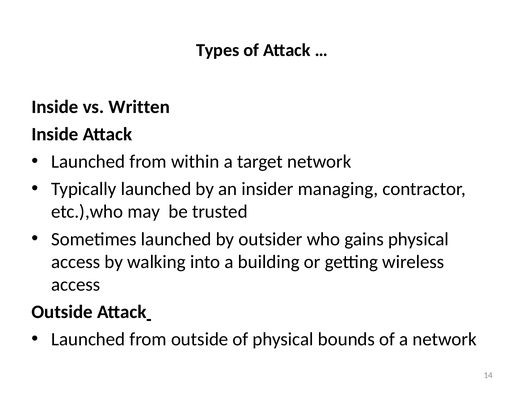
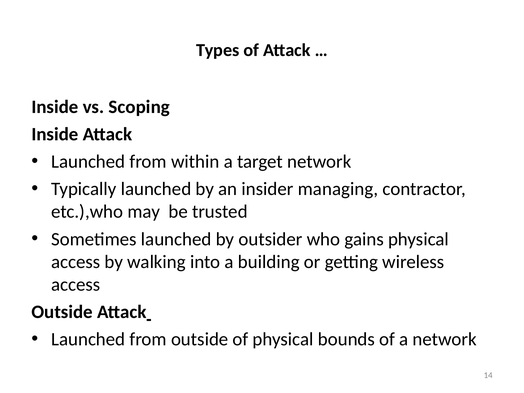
Written: Written -> Scoping
